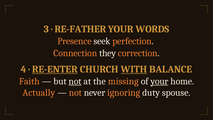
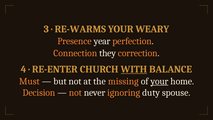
RE-FATHER: RE-FATHER -> RE-WARMS
WORDS: WORDS -> WEARY
seek: seek -> year
RE-ENTER underline: present -> none
Faith: Faith -> Must
not at (75, 81) underline: present -> none
Actually: Actually -> Decision
